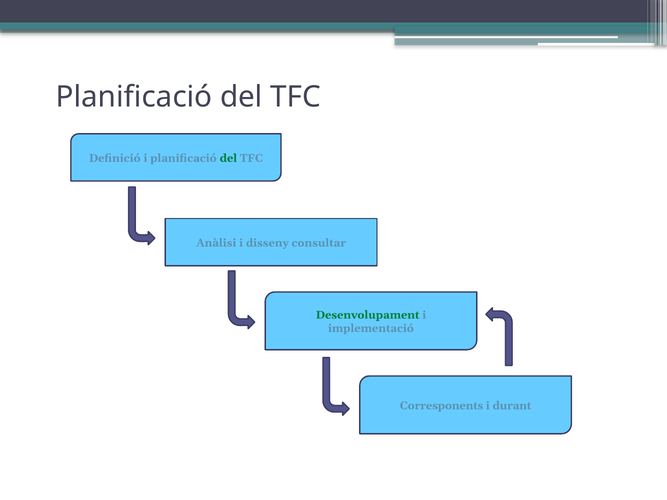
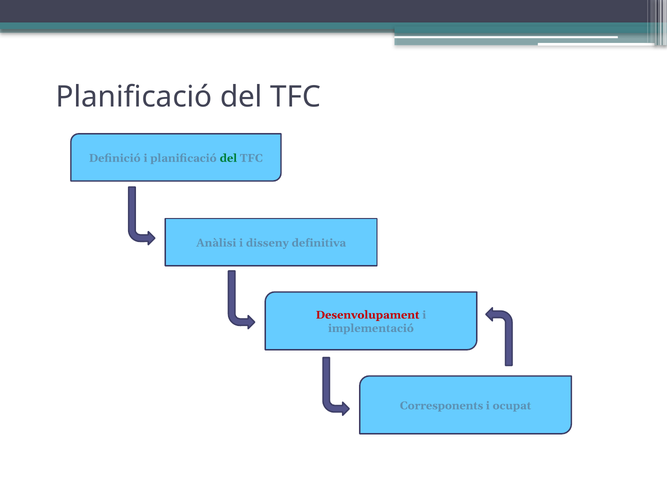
consultar: consultar -> definitiva
Desenvolupament colour: green -> red
durant: durant -> ocupat
